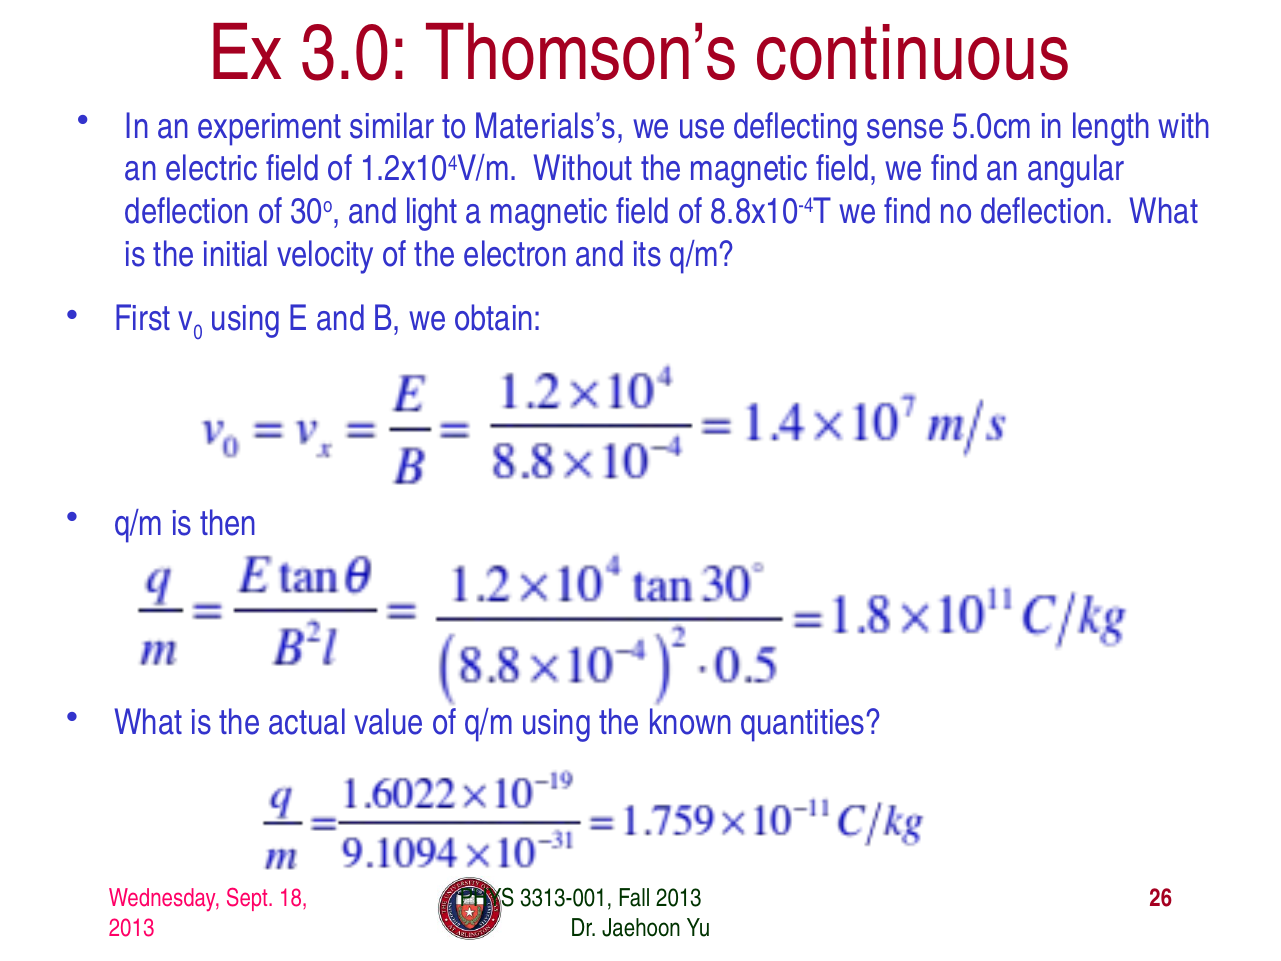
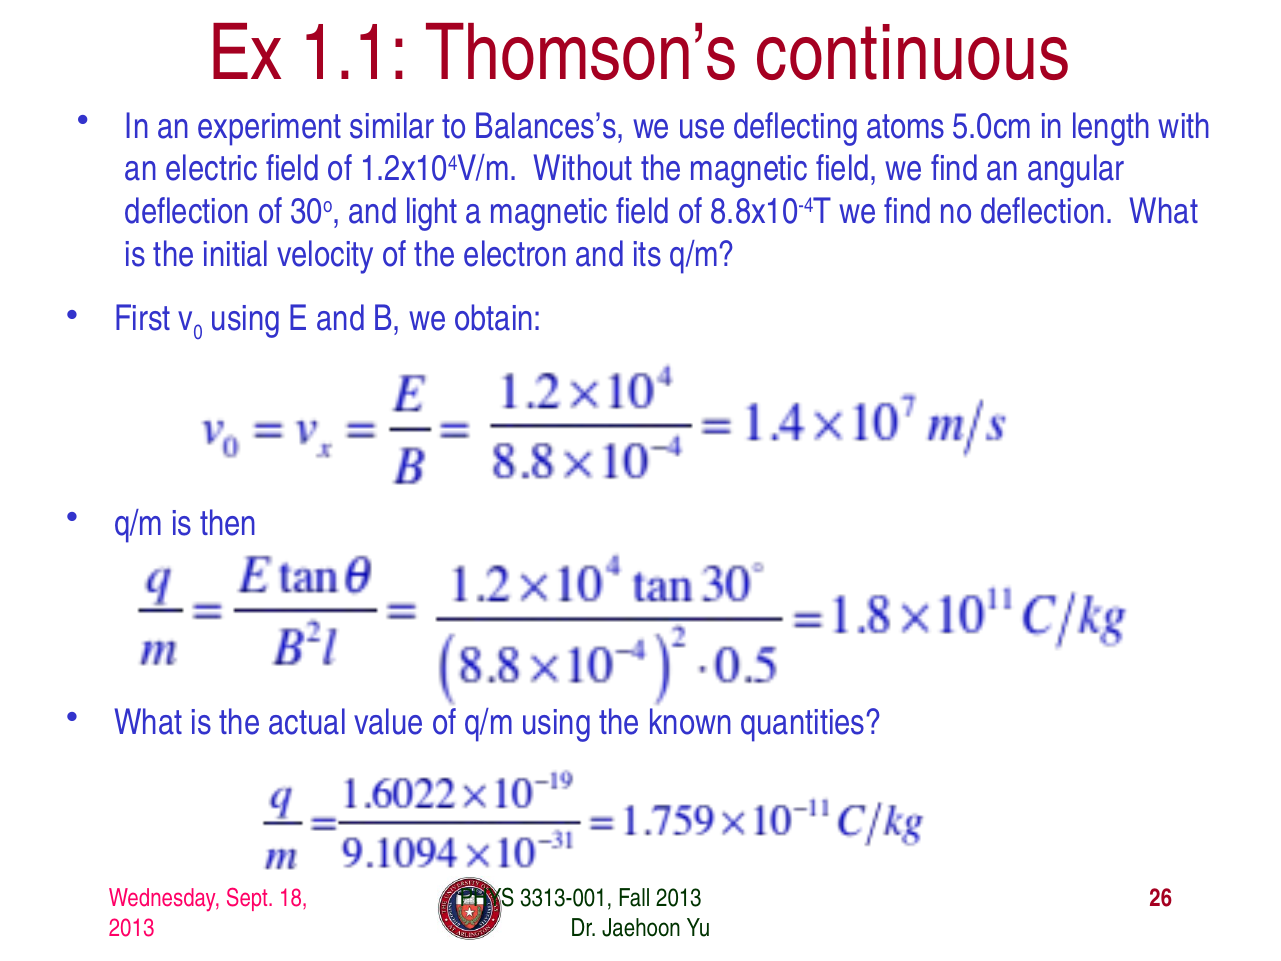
3.0: 3.0 -> 1.1
Materials’s: Materials’s -> Balances’s
sense: sense -> atoms
